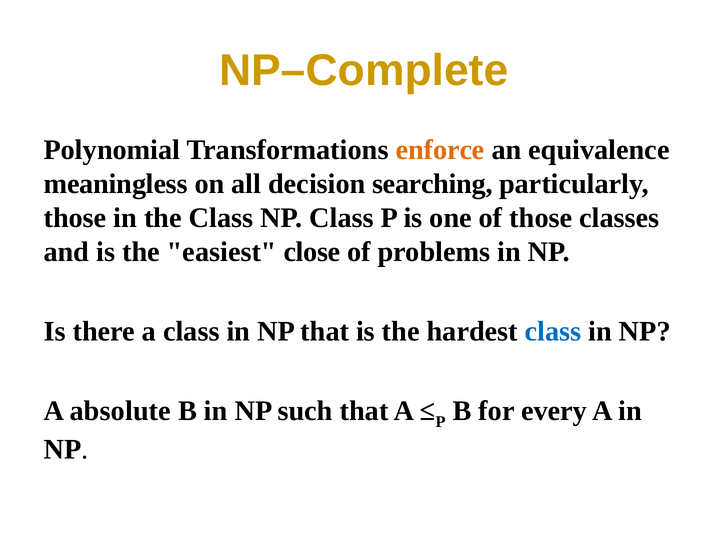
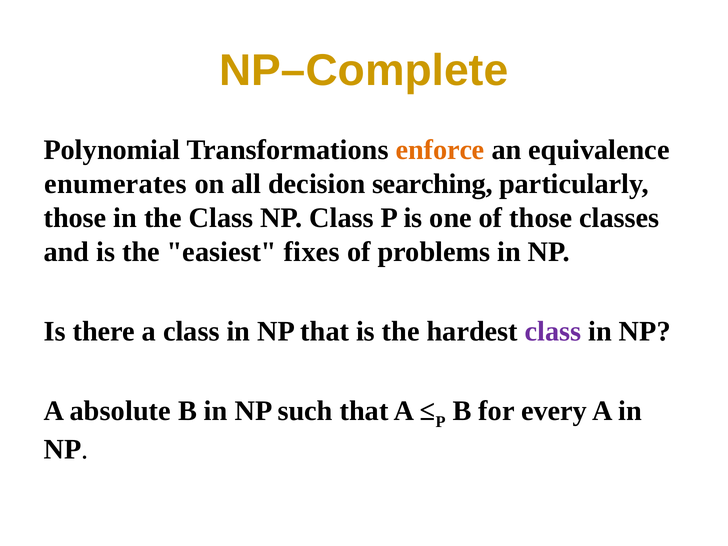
meaningless: meaningless -> enumerates
close: close -> fixes
class at (553, 331) colour: blue -> purple
